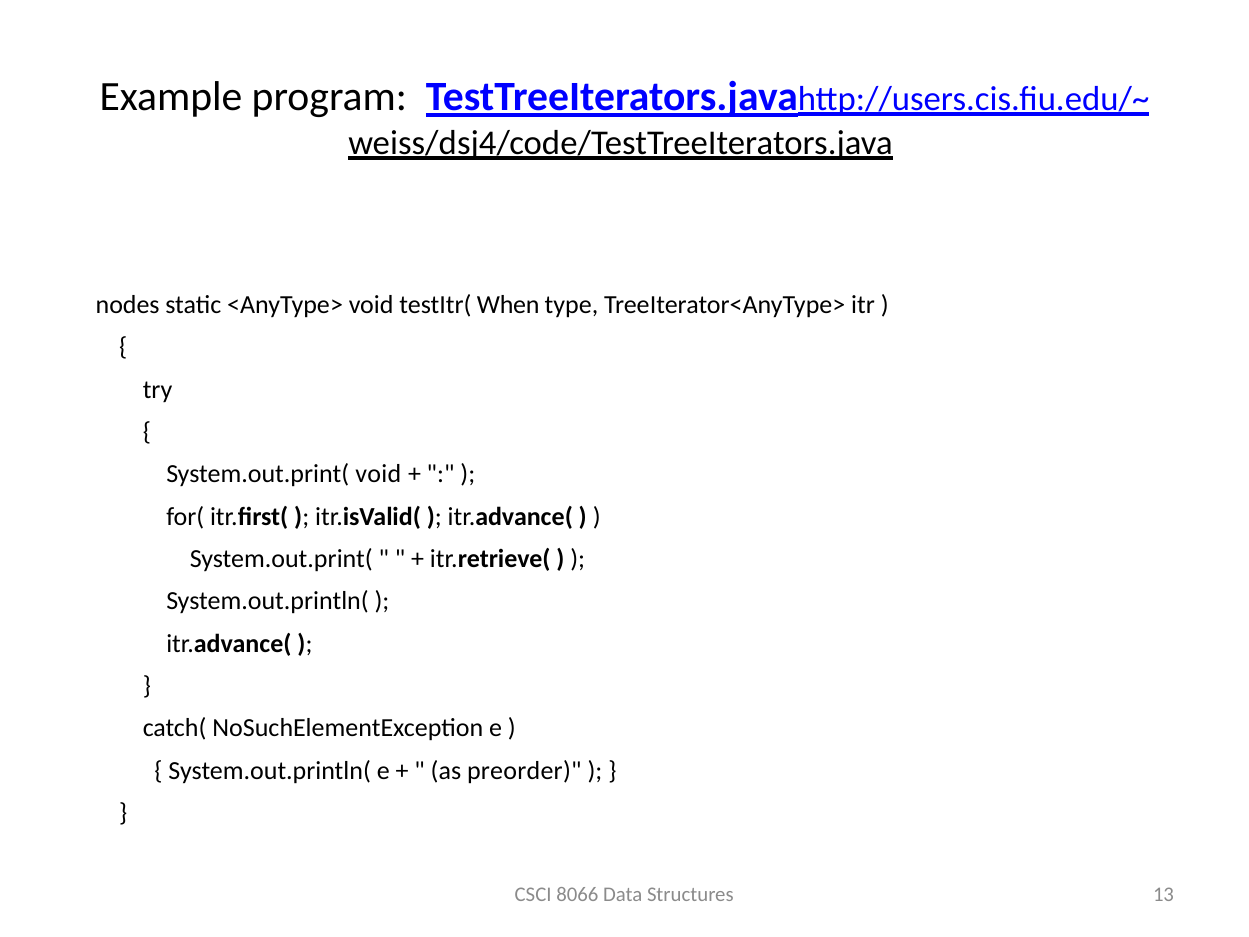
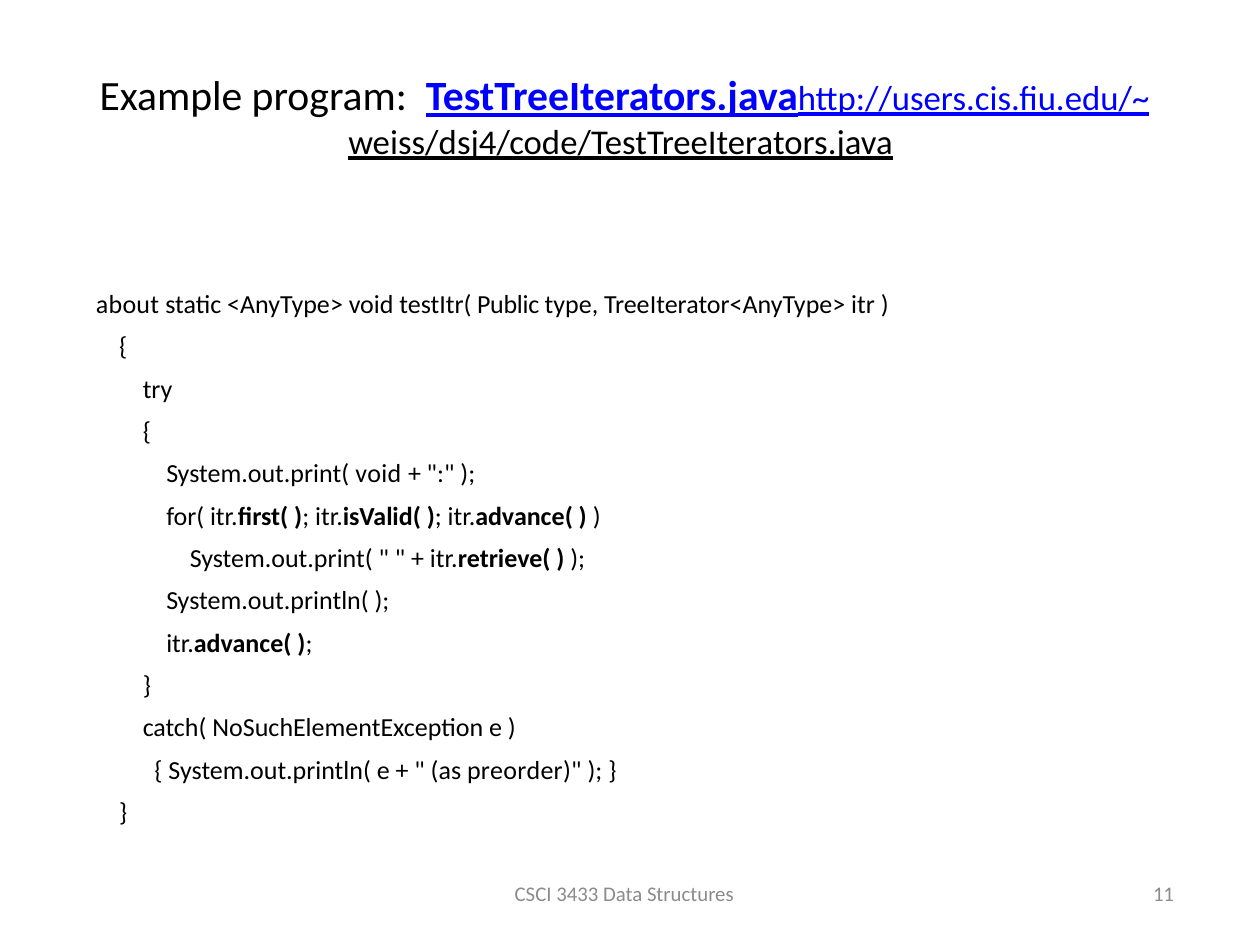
nodes: nodes -> about
When: When -> Public
8066: 8066 -> 3433
13: 13 -> 11
